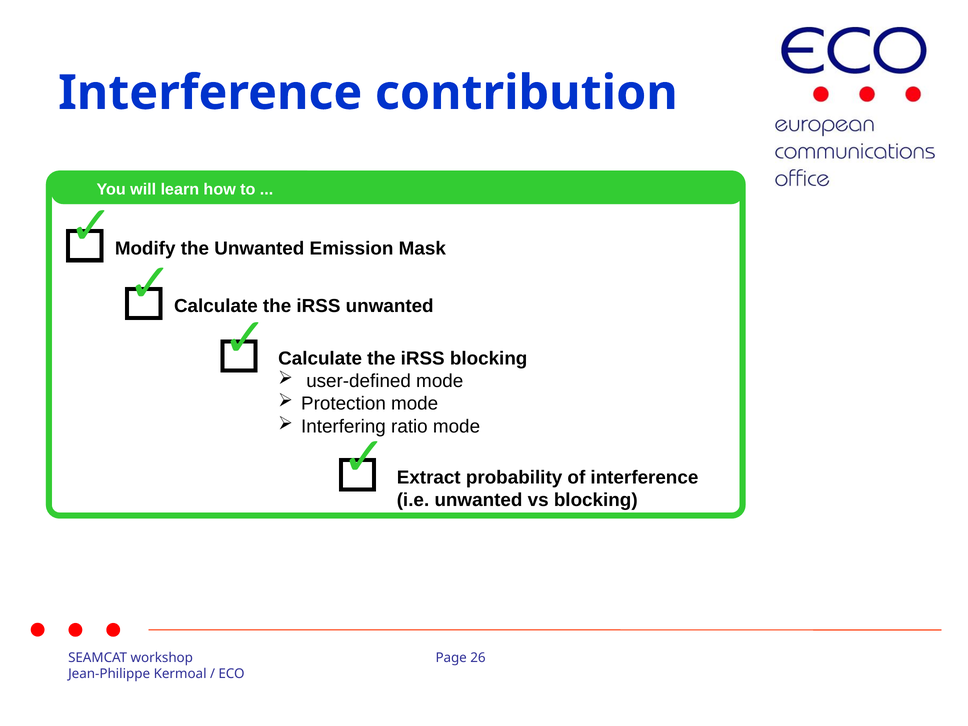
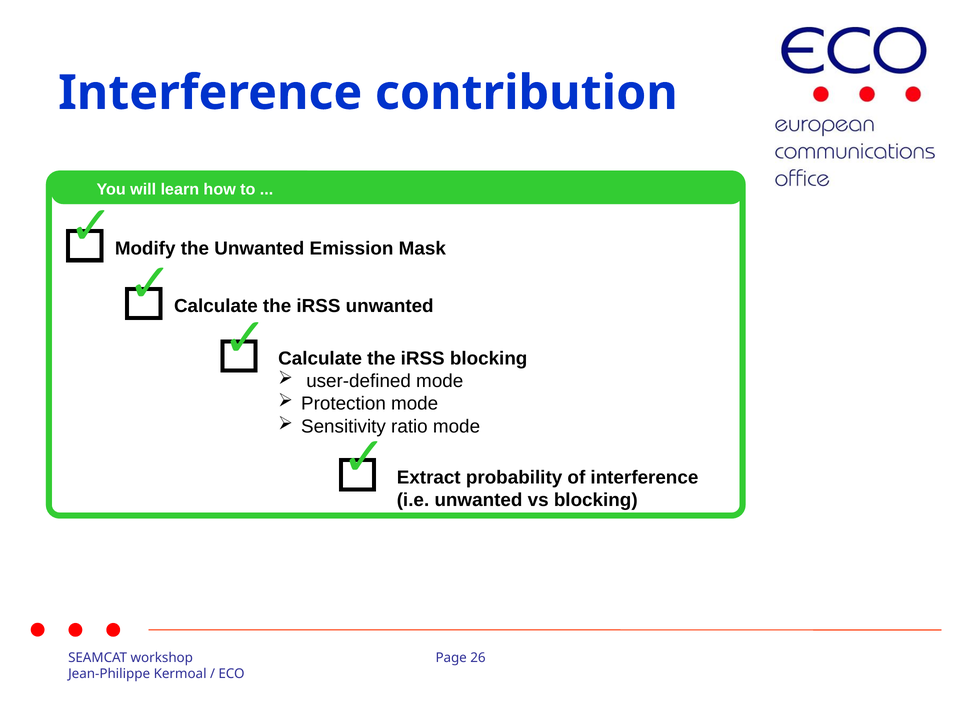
Interfering: Interfering -> Sensitivity
